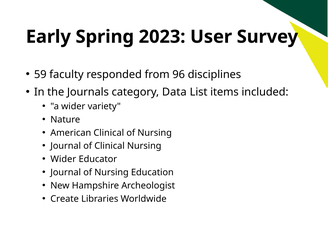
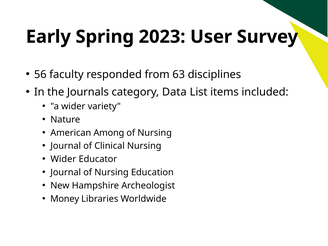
59: 59 -> 56
96: 96 -> 63
American Clinical: Clinical -> Among
Create: Create -> Money
